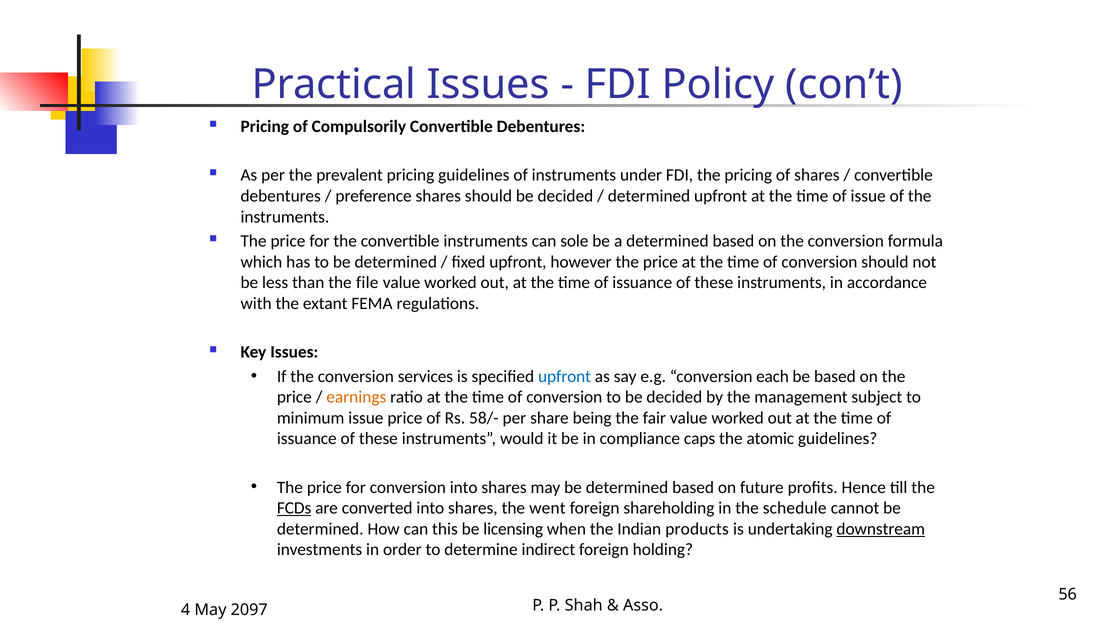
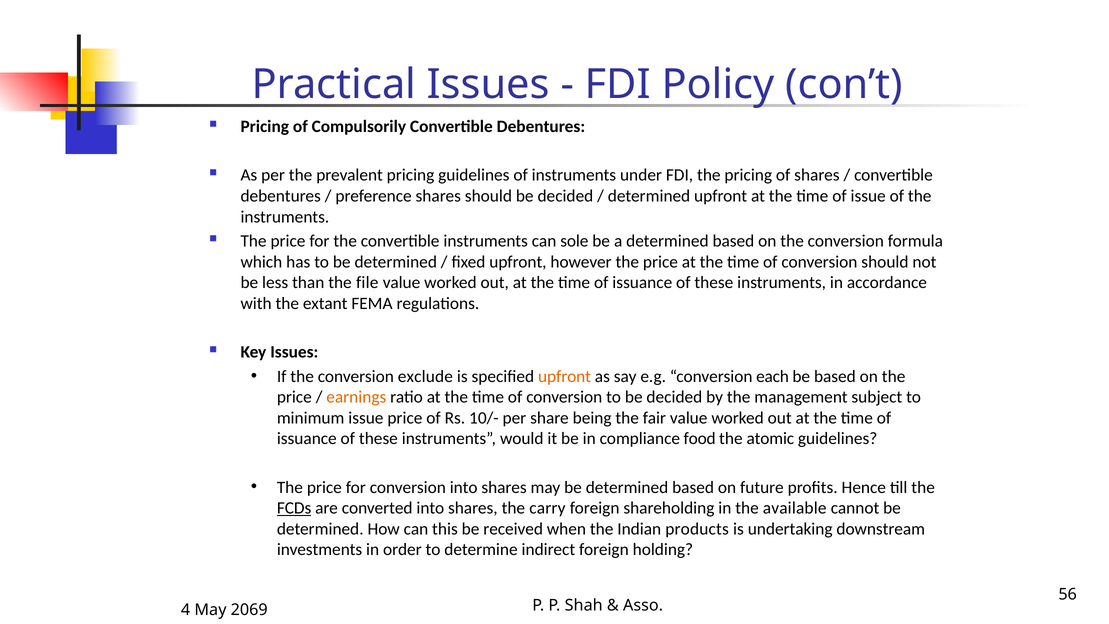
services: services -> exclude
upfront at (565, 376) colour: blue -> orange
58/-: 58/- -> 10/-
caps: caps -> food
went: went -> carry
schedule: schedule -> available
licensing: licensing -> received
downstream underline: present -> none
2097: 2097 -> 2069
